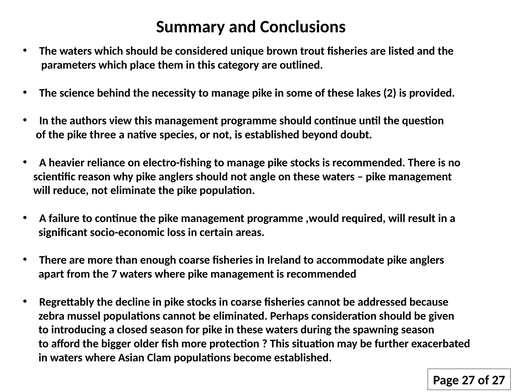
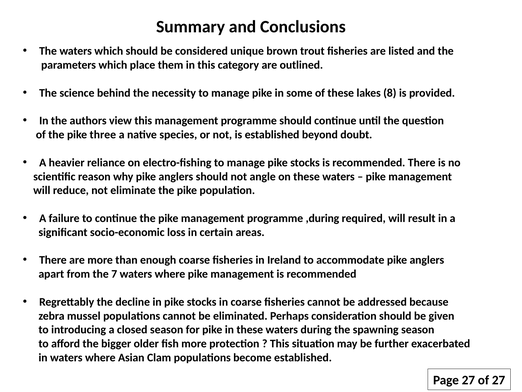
2: 2 -> 8
,would: ,would -> ,during
